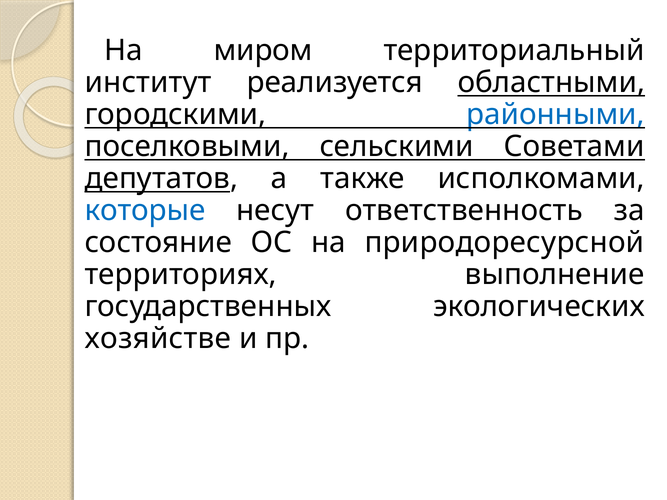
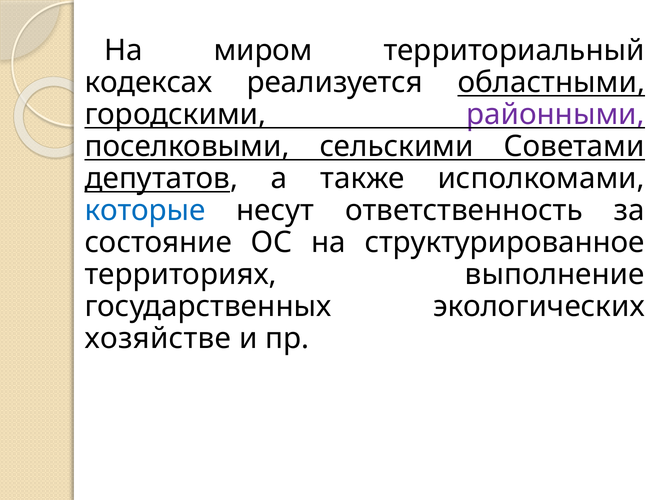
институт: институт -> кодексах
районными colour: blue -> purple
природоресурсной: природоресурсной -> структурированное
